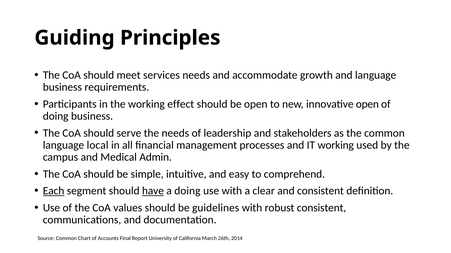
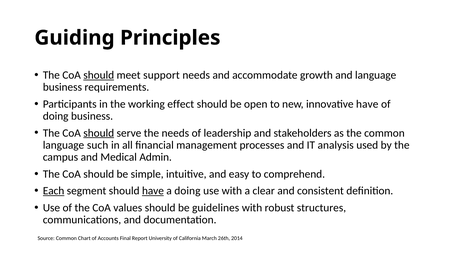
should at (99, 75) underline: none -> present
services: services -> support
innovative open: open -> have
should at (99, 133) underline: none -> present
local: local -> such
IT working: working -> analysis
robust consistent: consistent -> structures
